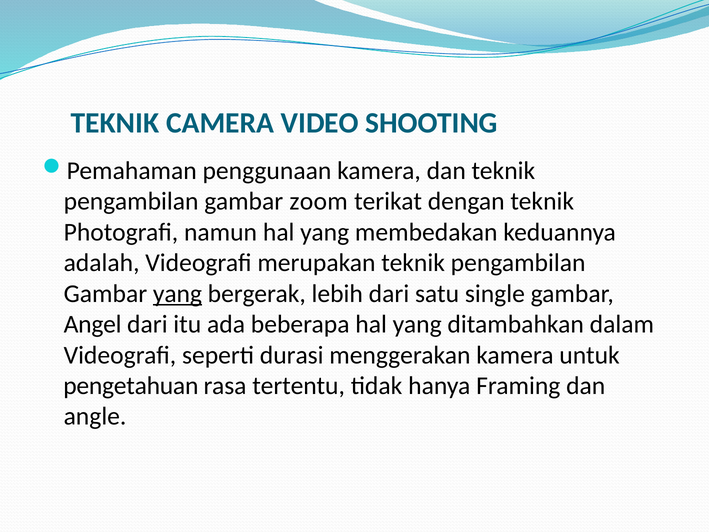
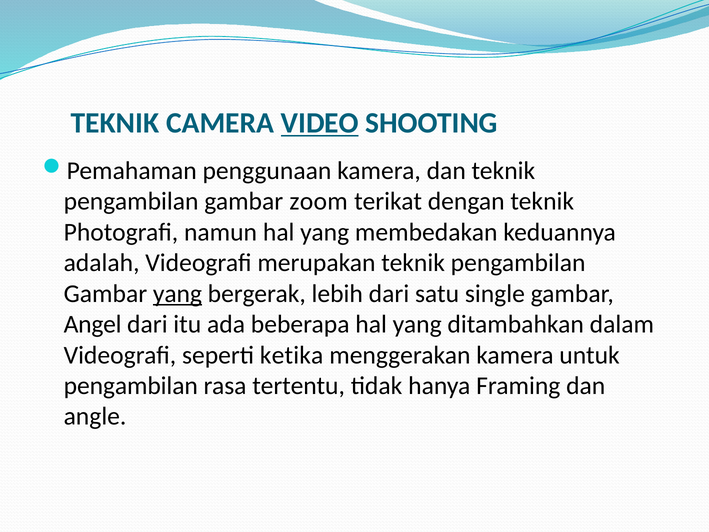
VIDEO underline: none -> present
durasi: durasi -> ketika
pengetahuan at (131, 386): pengetahuan -> pengambilan
